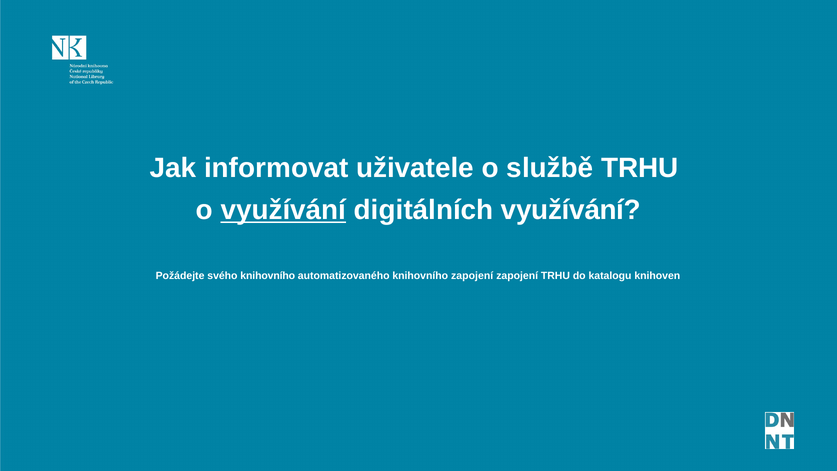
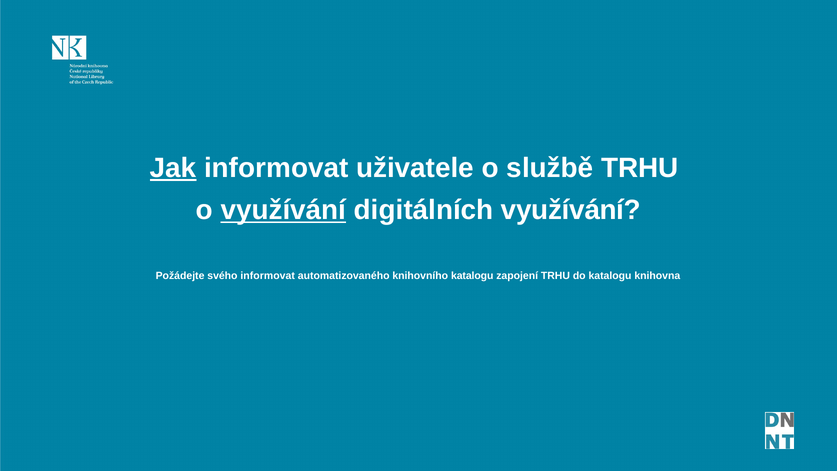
Jak underline: none -> present
svého knihovního: knihovního -> informovat
knihovního zapojení: zapojení -> katalogu
knihoven: knihoven -> knihovna
